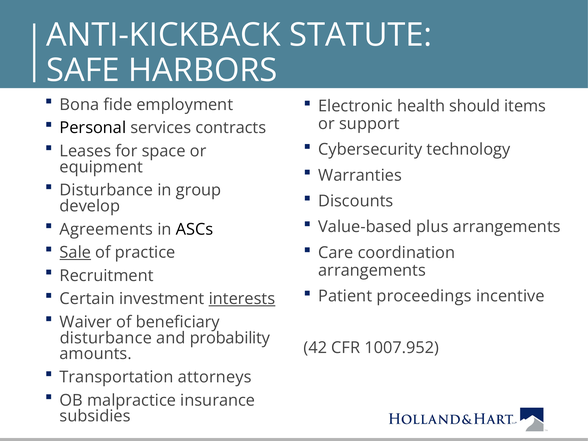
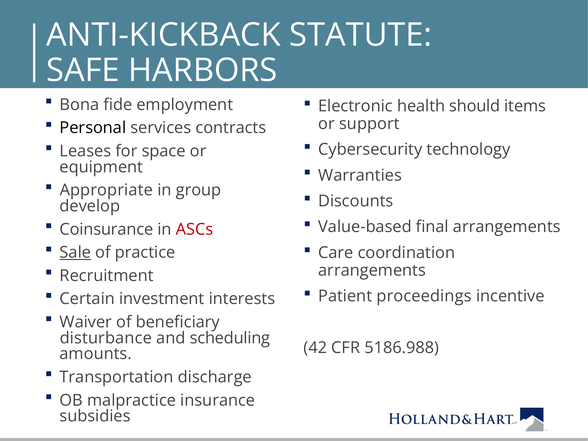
Disturbance at (106, 190): Disturbance -> Appropriate
plus: plus -> final
Agreements: Agreements -> Coinsurance
ASCs colour: black -> red
interests underline: present -> none
probability: probability -> scheduling
1007.952: 1007.952 -> 5186.988
attorneys: attorneys -> discharge
